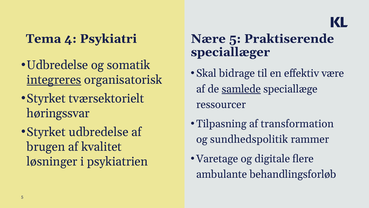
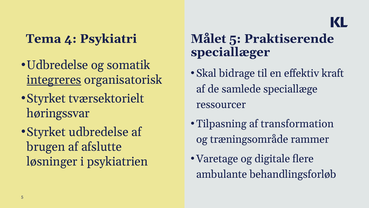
Nære: Nære -> Målet
være: være -> kraft
samlede underline: present -> none
sundhedspolitik: sundhedspolitik -> træningsområde
kvalitet: kvalitet -> afslutte
